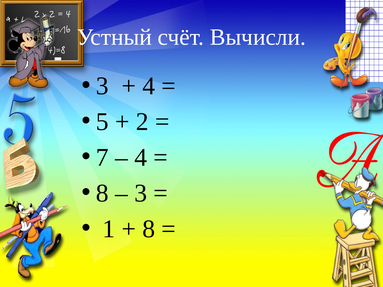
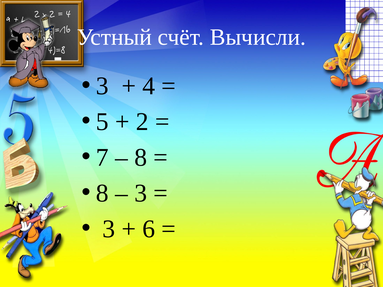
4 at (141, 158): 4 -> 8
1 at (109, 229): 1 -> 3
8 at (149, 229): 8 -> 6
